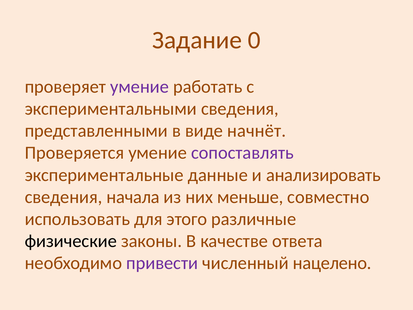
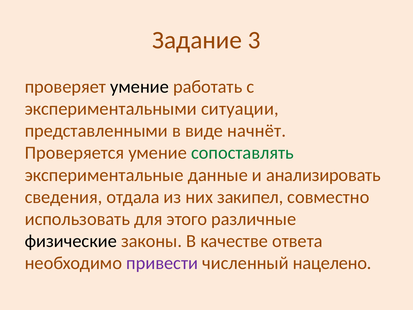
0: 0 -> 3
умение at (140, 87) colour: purple -> black
экспериментальными сведения: сведения -> ситуации
сопоставлять colour: purple -> green
начала: начала -> отдала
меньше: меньше -> закипел
